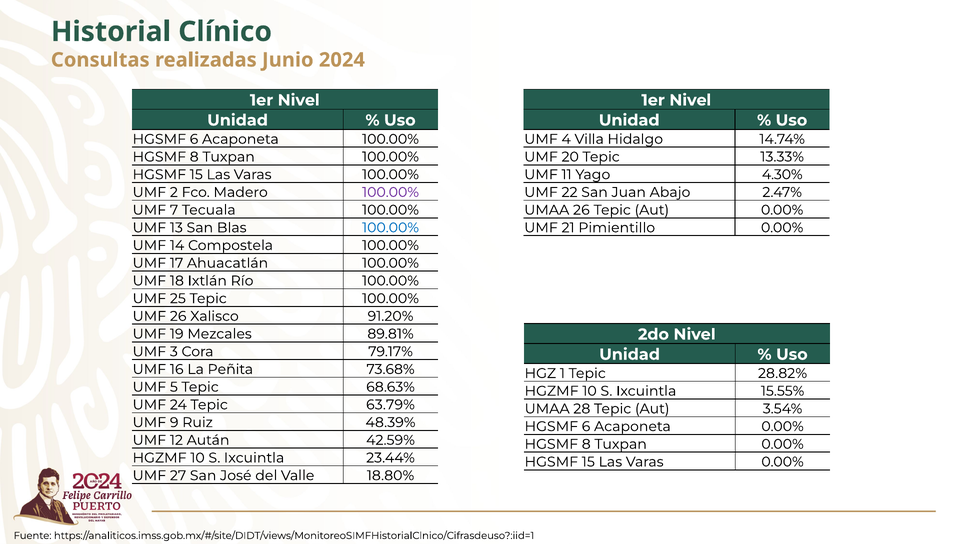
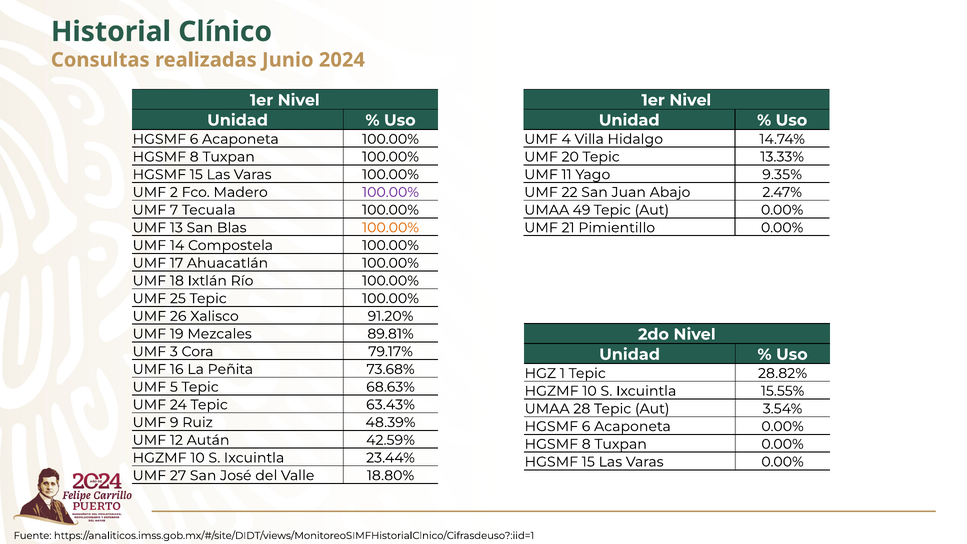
4.30%: 4.30% -> 9.35%
UMAA 26: 26 -> 49
100.00% at (391, 228) colour: blue -> orange
63.79%: 63.79% -> 63.43%
